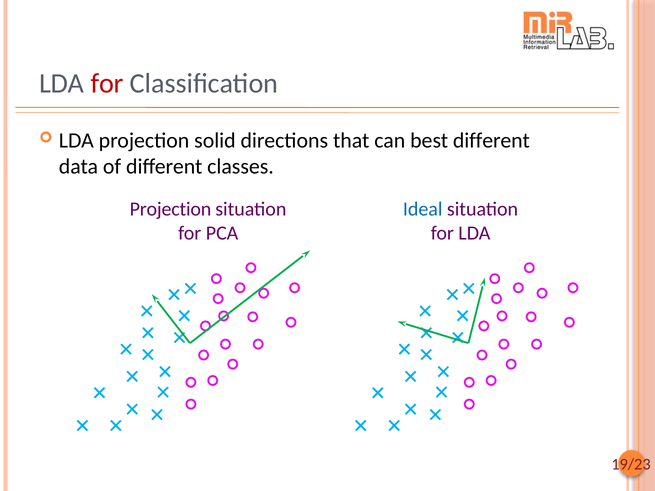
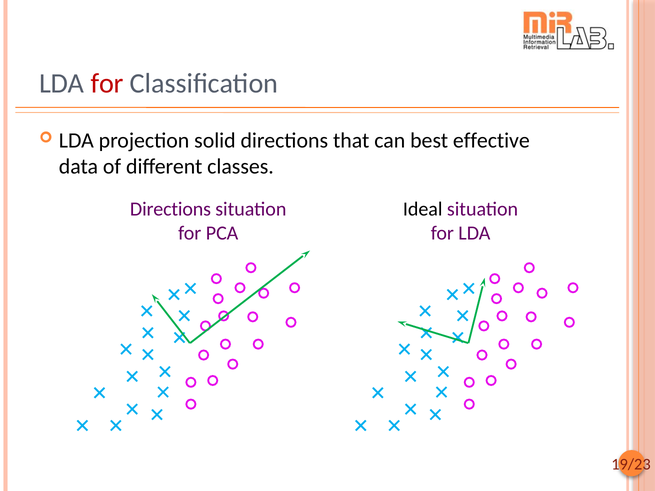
best different: different -> effective
Projection at (170, 209): Projection -> Directions
Ideal colour: blue -> black
